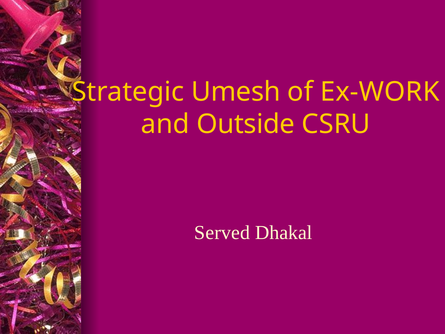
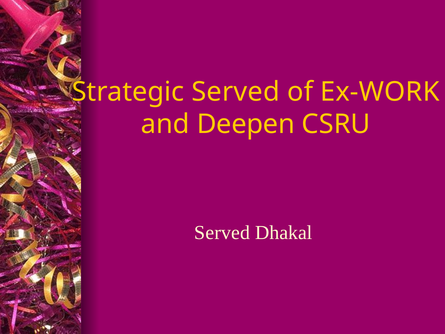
Strategic Umesh: Umesh -> Served
Outside: Outside -> Deepen
